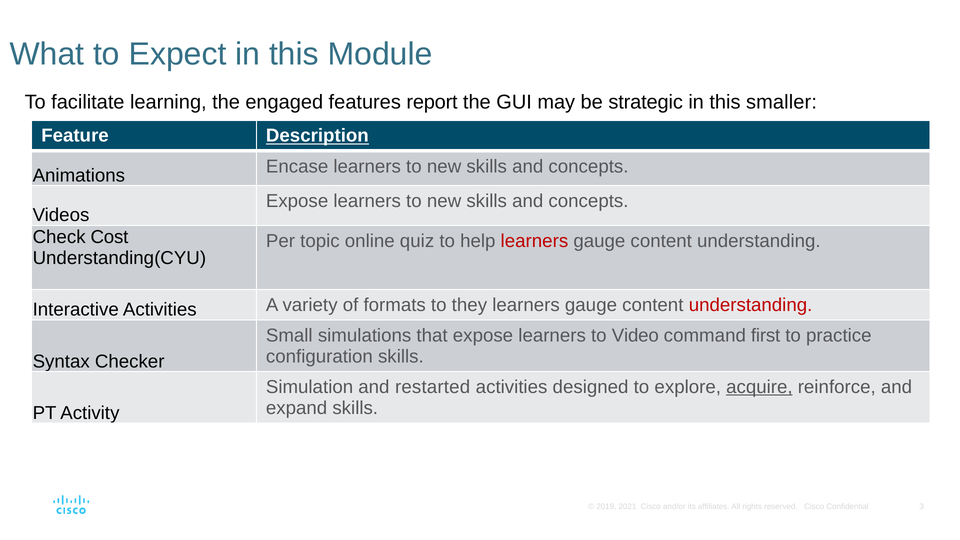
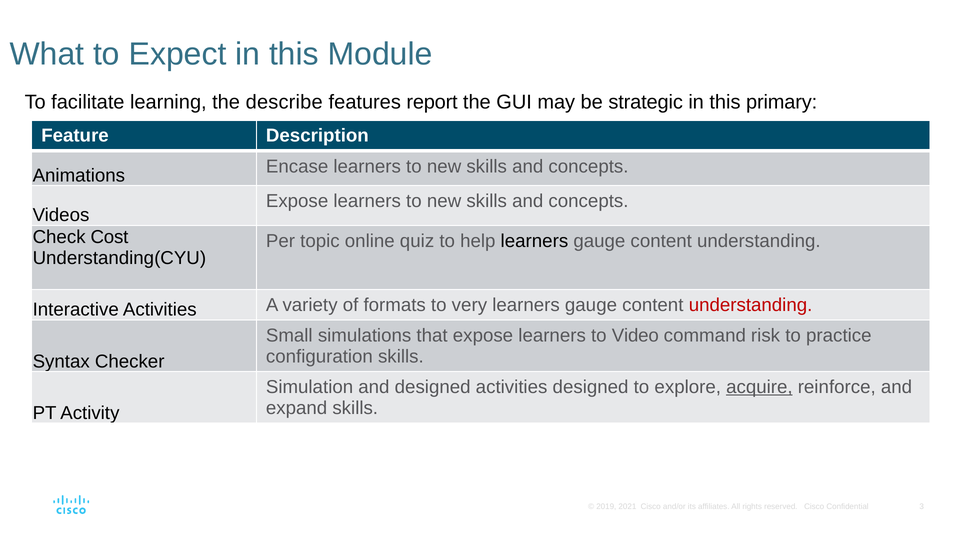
engaged: engaged -> describe
smaller: smaller -> primary
Description underline: present -> none
learners at (534, 241) colour: red -> black
they: they -> very
first: first -> risk
and restarted: restarted -> designed
